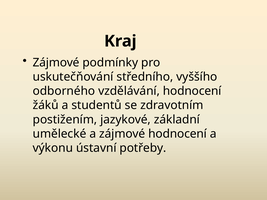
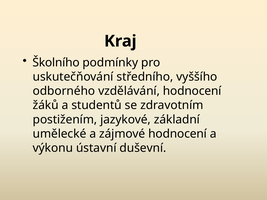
Zájmové at (56, 63): Zájmové -> Školního
potřeby: potřeby -> duševní
